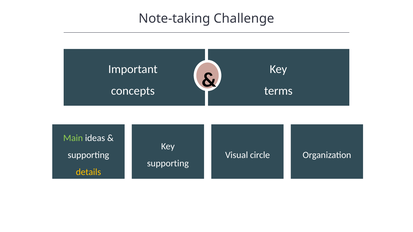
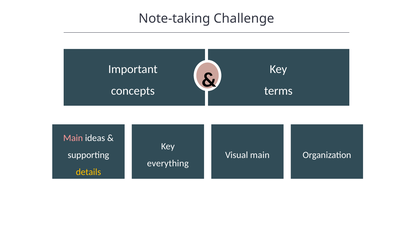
Main at (73, 138) colour: light green -> pink
Visual circle: circle -> main
supporting at (168, 164): supporting -> everything
